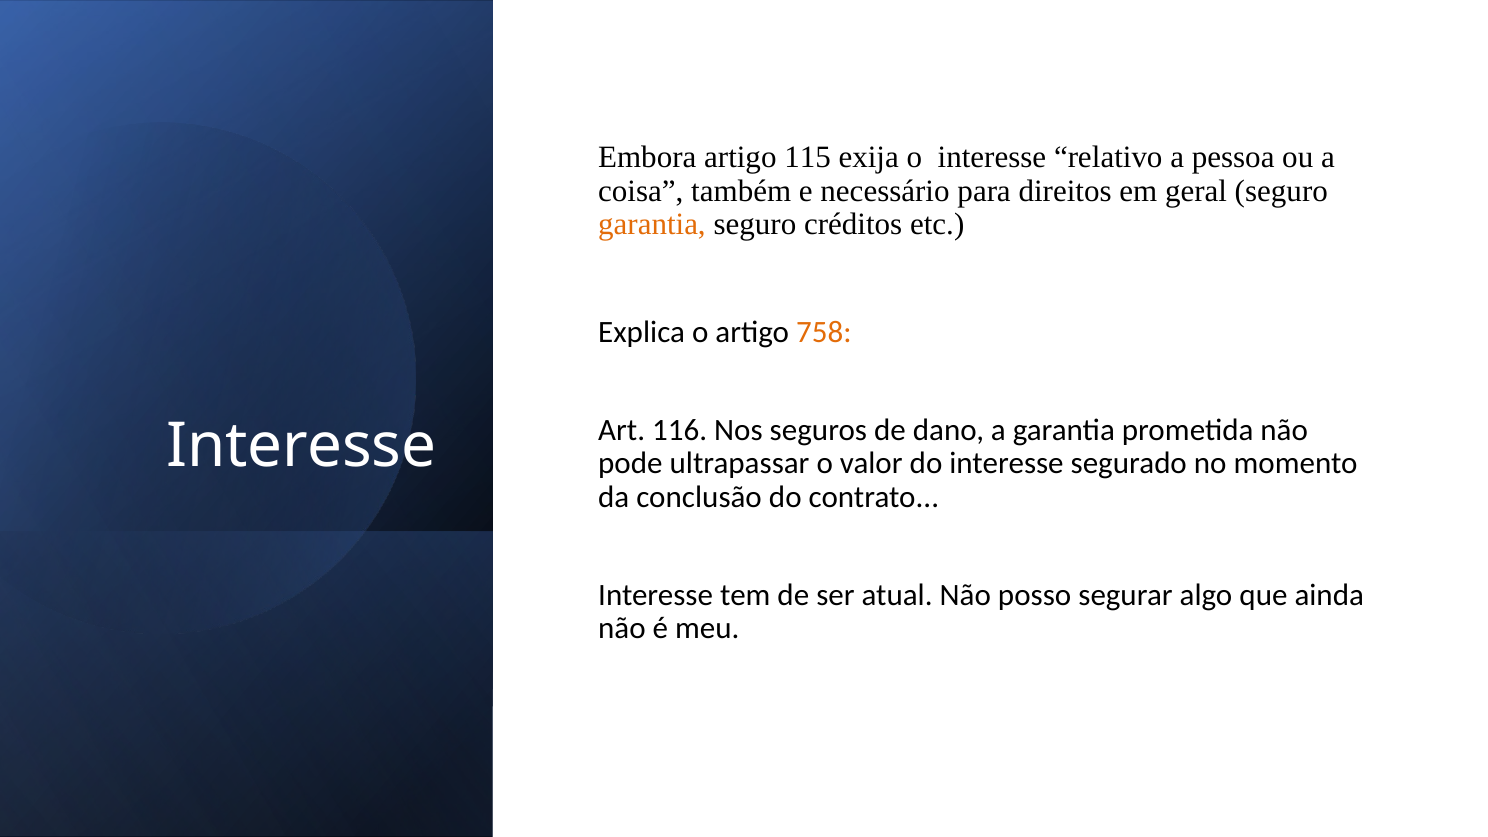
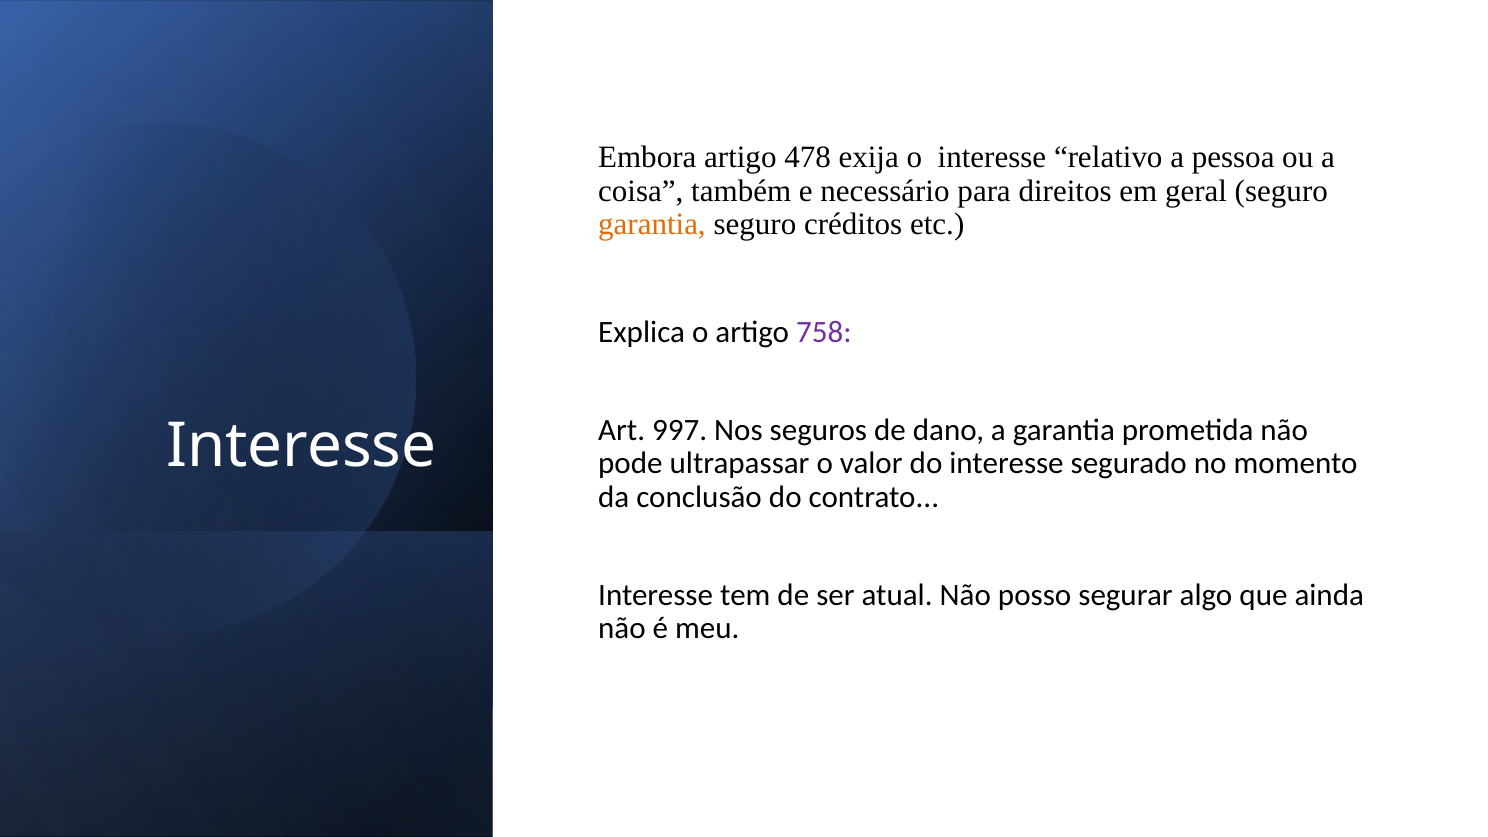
115: 115 -> 478
758 colour: orange -> purple
116: 116 -> 997
